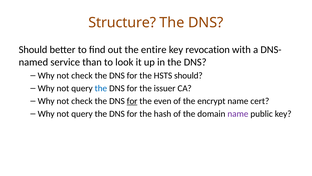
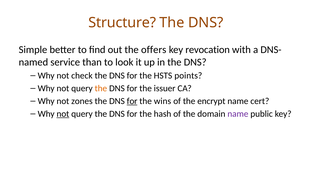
Should at (33, 49): Should -> Simple
entire: entire -> offers
HSTS should: should -> points
the at (101, 88) colour: blue -> orange
check at (82, 101): check -> zones
even: even -> wins
not at (63, 114) underline: none -> present
